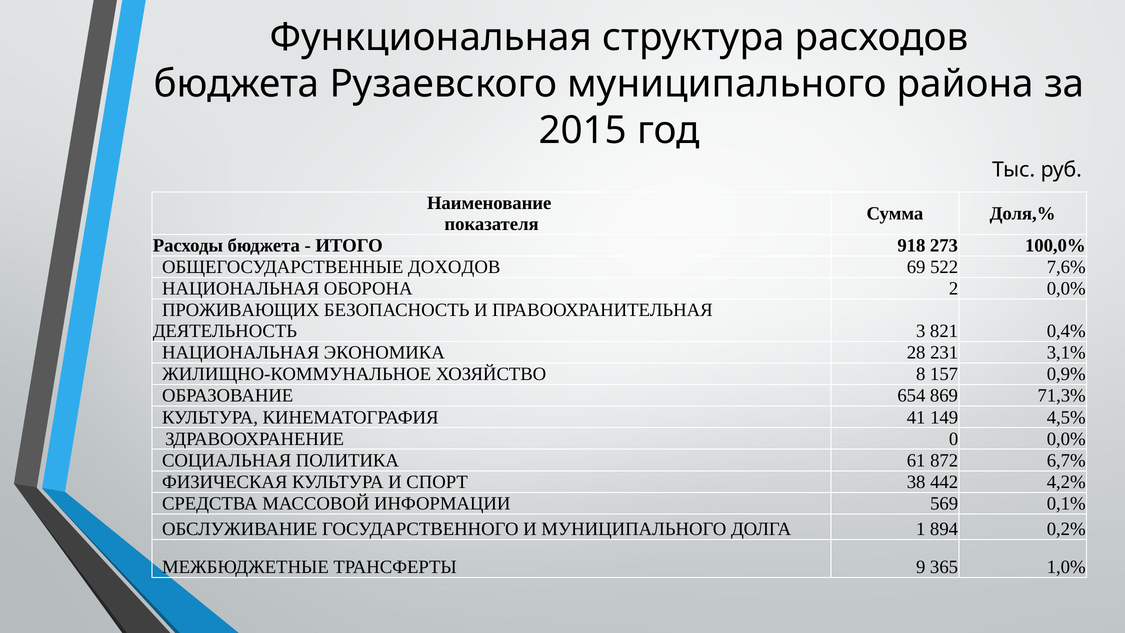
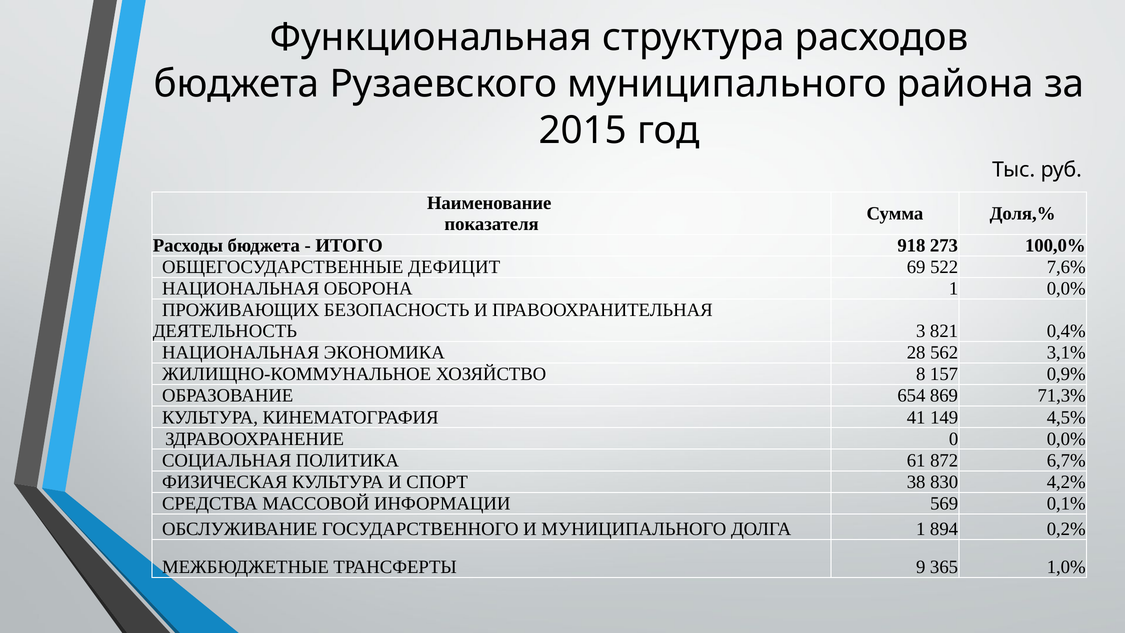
ДОХОДОВ: ДОХОДОВ -> ДЕФИЦИТ
ОБОРОНА 2: 2 -> 1
231: 231 -> 562
442: 442 -> 830
